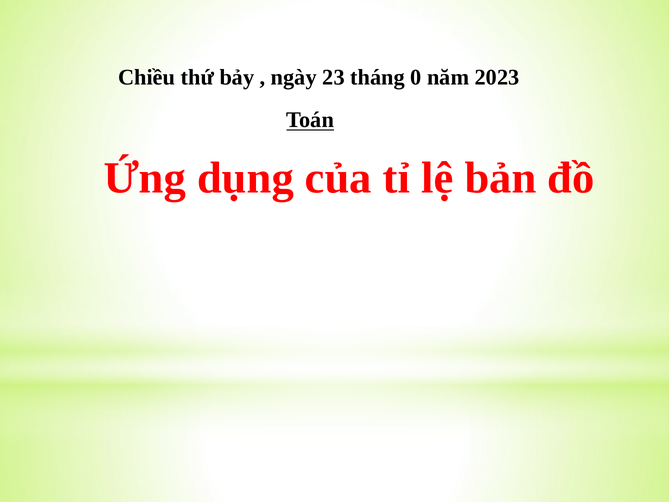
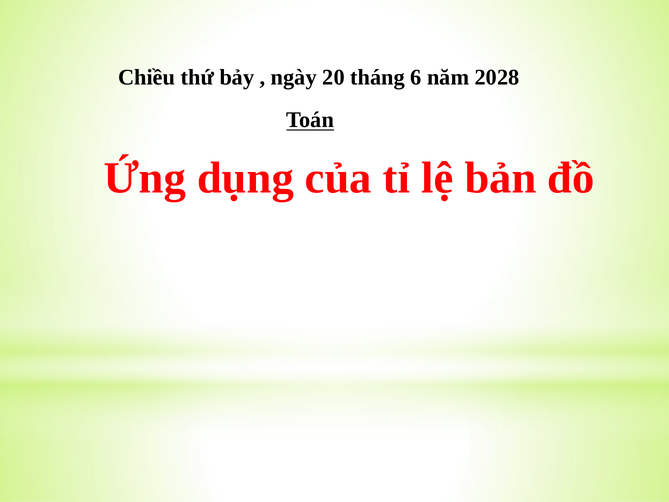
23: 23 -> 20
0: 0 -> 6
2023: 2023 -> 2028
